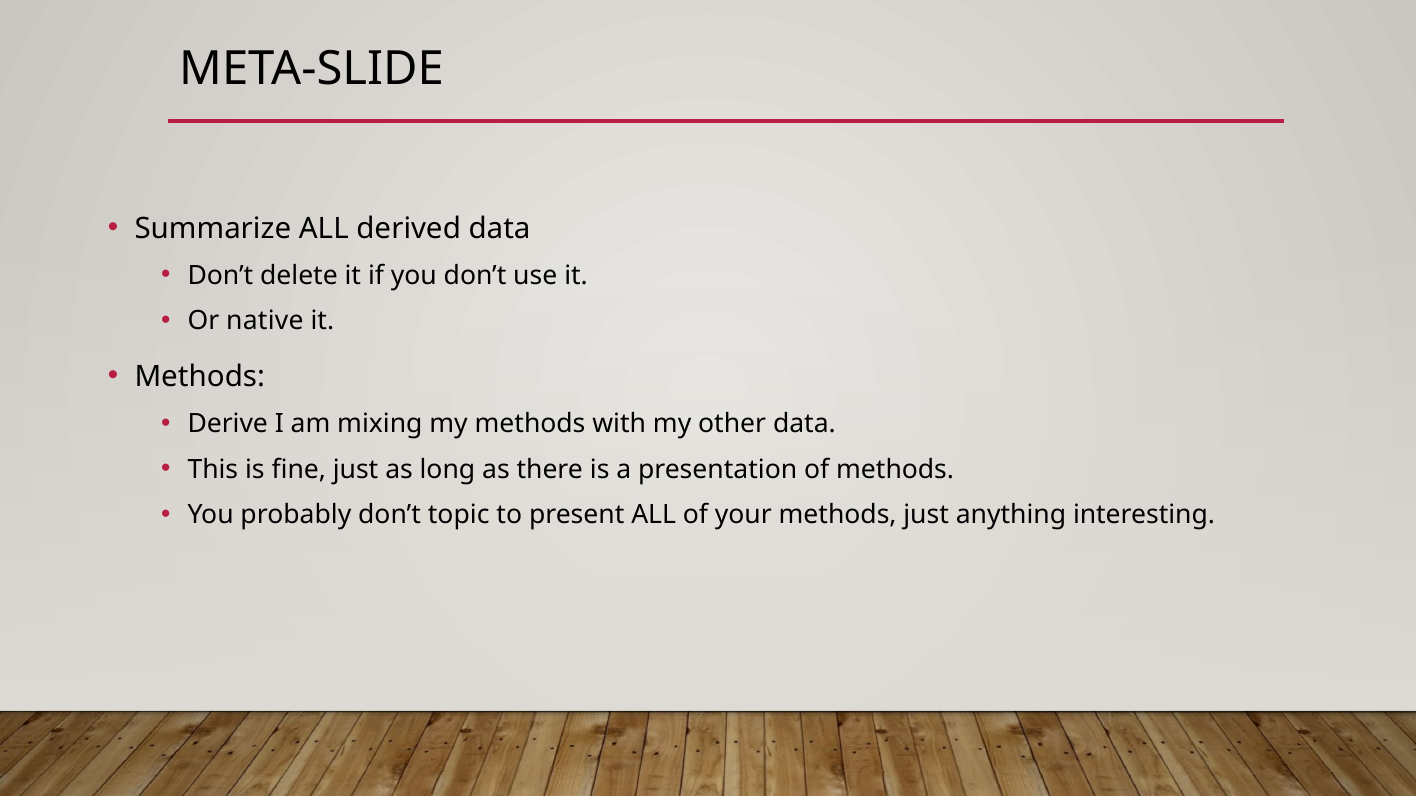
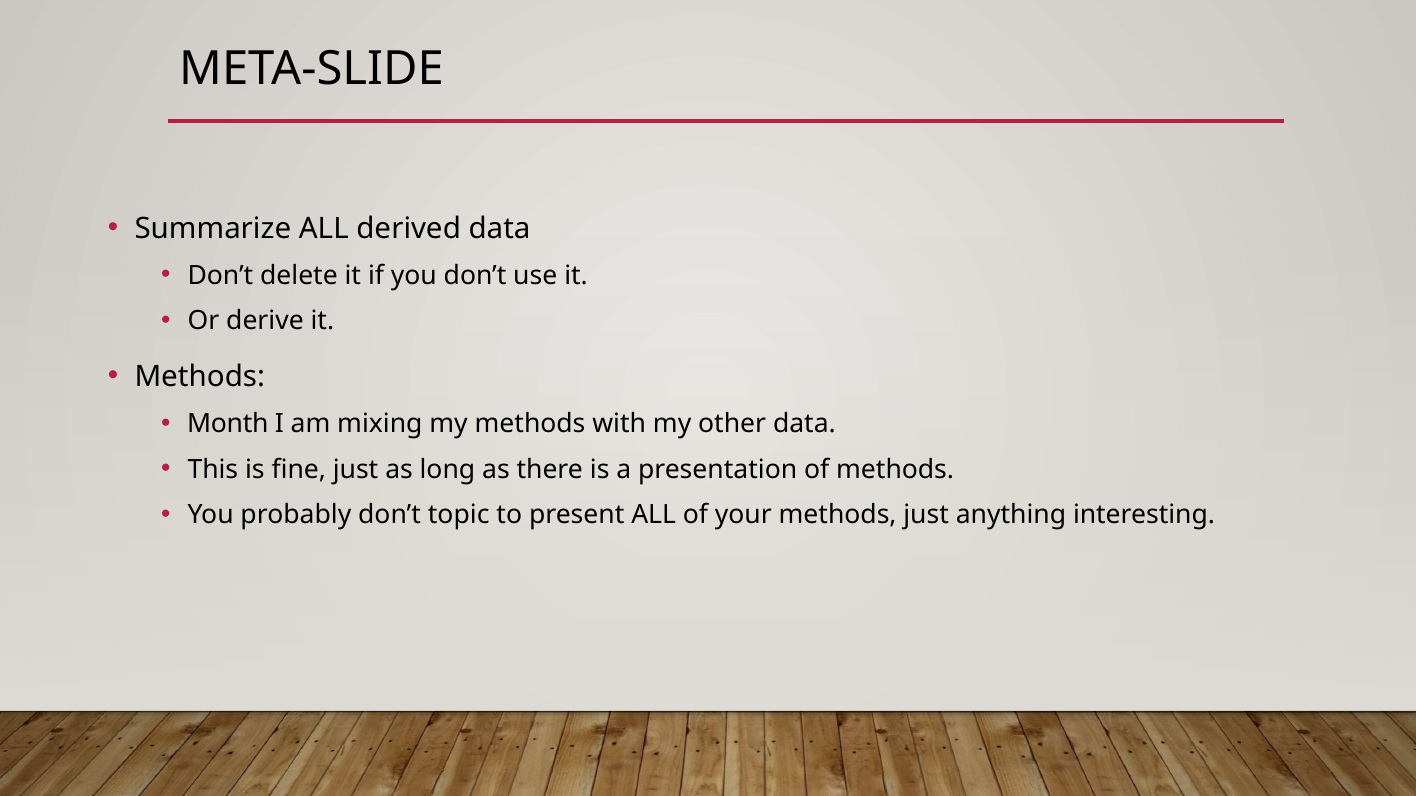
native: native -> derive
Derive: Derive -> Month
